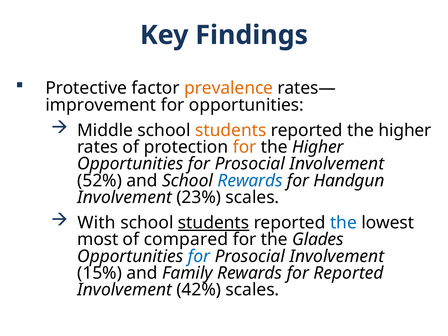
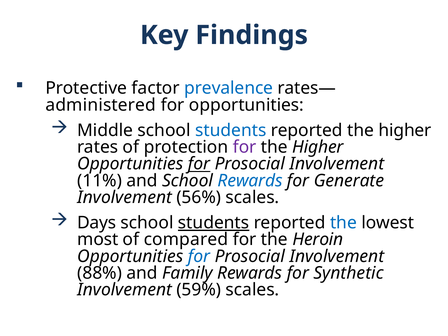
prevalence colour: orange -> blue
improvement: improvement -> administered
students at (231, 130) colour: orange -> blue
for at (245, 147) colour: orange -> purple
for at (199, 164) underline: none -> present
52%: 52% -> 11%
Handgun: Handgun -> Generate
23%: 23% -> 56%
With: With -> Days
Glades: Glades -> Heroin
15%: 15% -> 88%
for Reported: Reported -> Synthetic
42%: 42% -> 59%
